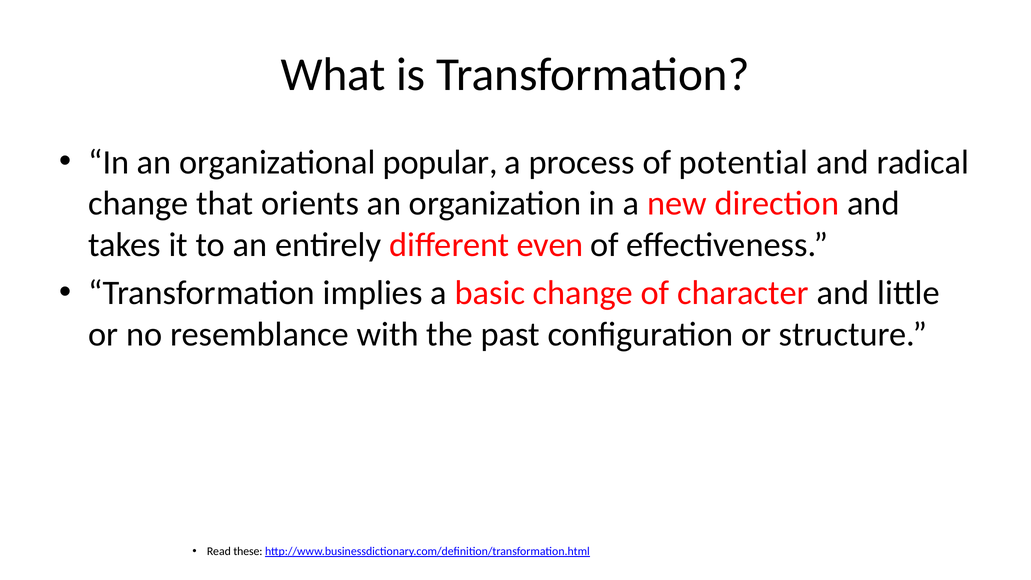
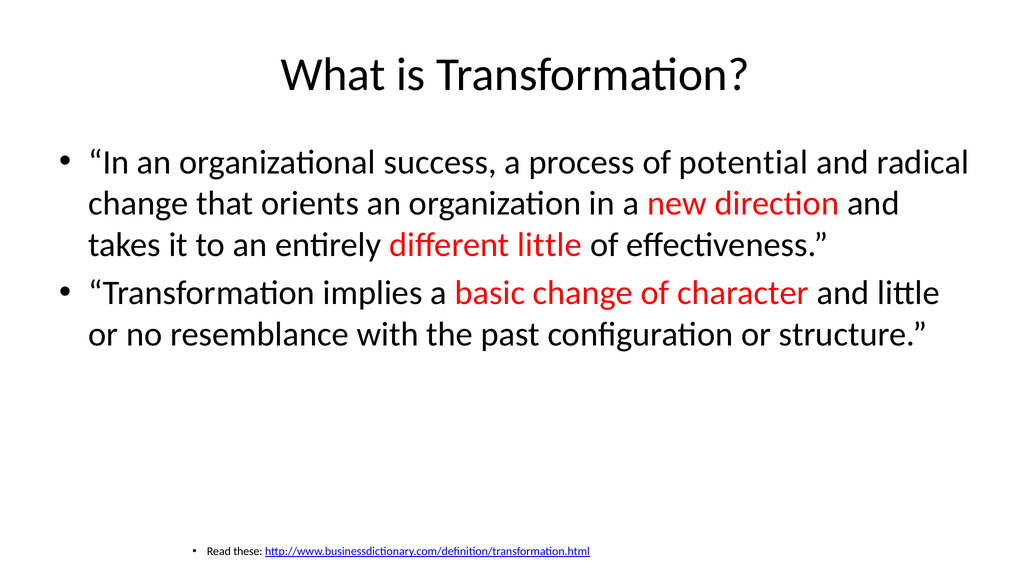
popular: popular -> success
different even: even -> little
